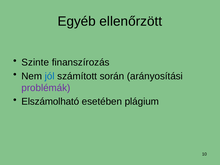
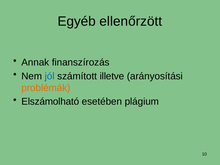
Szinte: Szinte -> Annak
során: során -> illetve
problémák colour: purple -> orange
